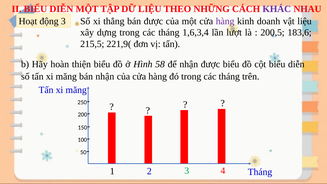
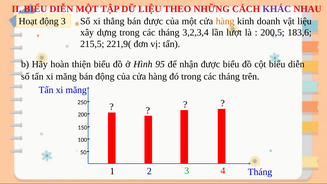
hàng at (225, 21) colour: purple -> orange
1,6,3,4: 1,6,3,4 -> 3,2,3,4
58: 58 -> 95
bán nhận: nhận -> động
